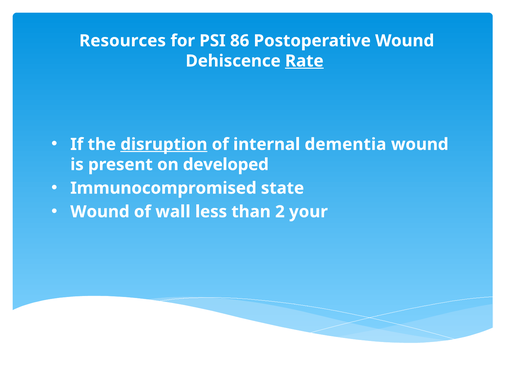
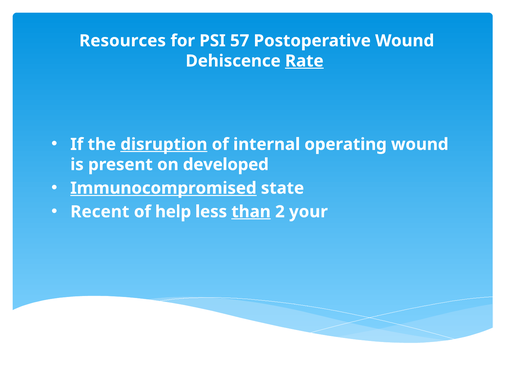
86: 86 -> 57
dementia: dementia -> operating
Immunocompromised underline: none -> present
Wound at (100, 212): Wound -> Recent
wall: wall -> help
than underline: none -> present
